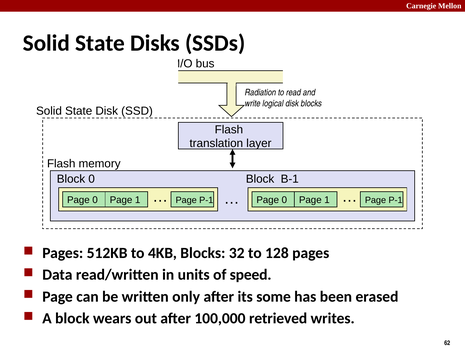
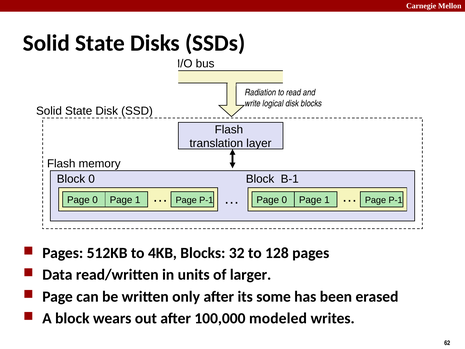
speed: speed -> larger
retrieved: retrieved -> modeled
